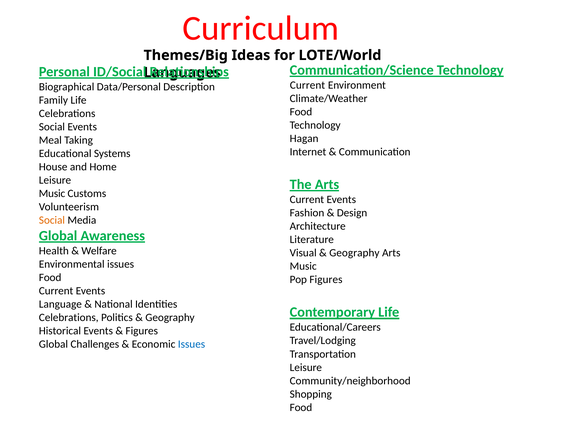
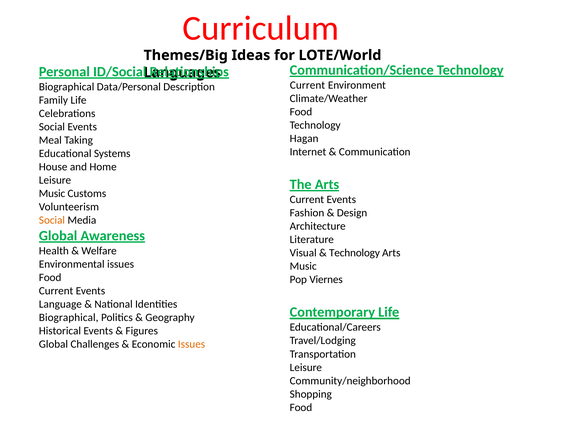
Geography at (354, 252): Geography -> Technology
Pop Figures: Figures -> Viernes
Celebrations at (69, 317): Celebrations -> Biographical
Issues at (192, 344) colour: blue -> orange
